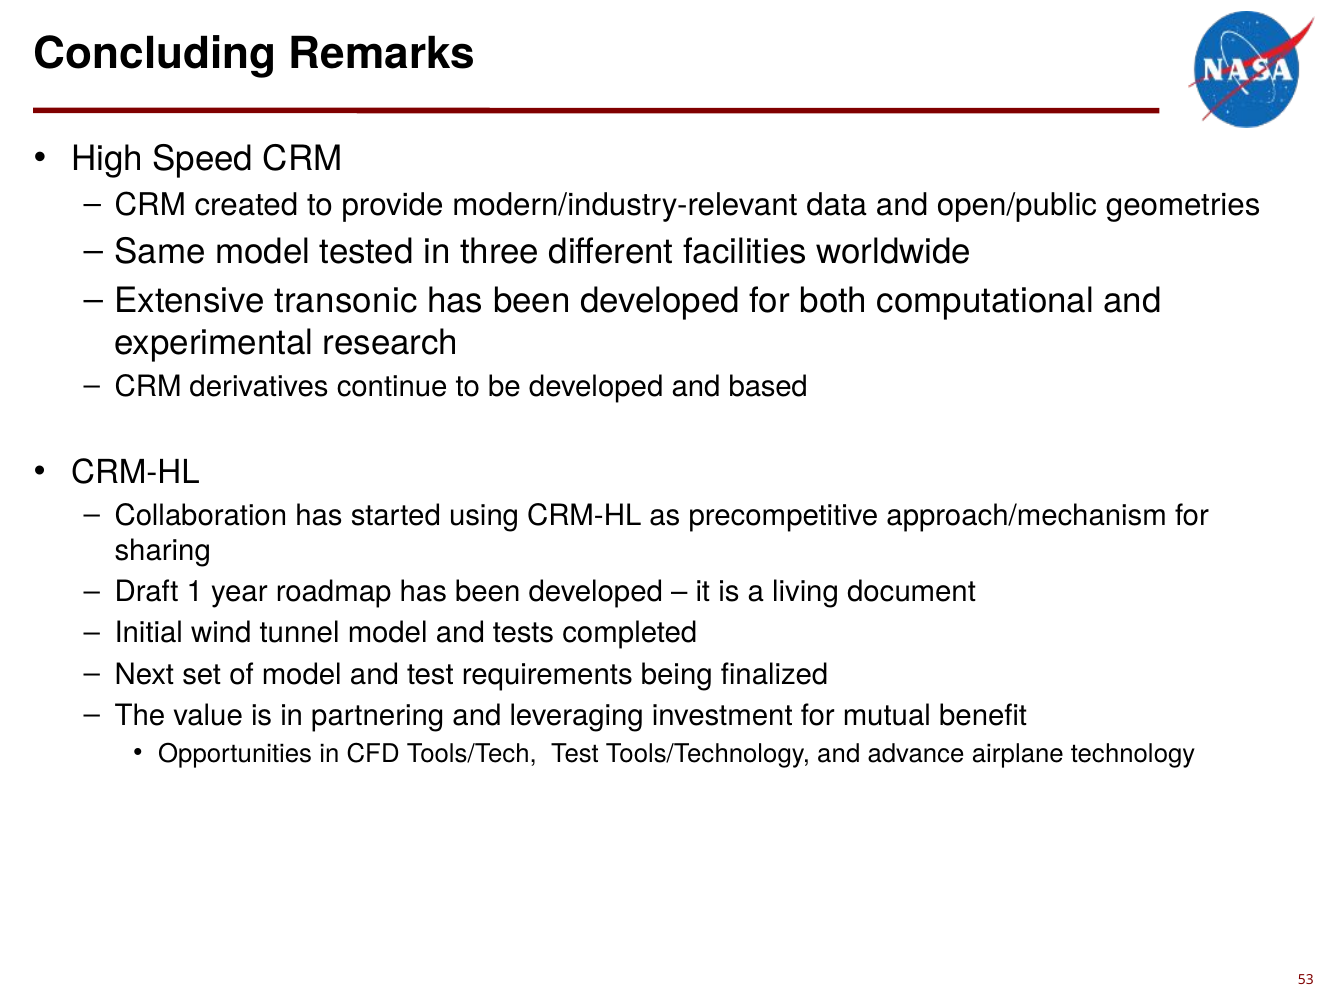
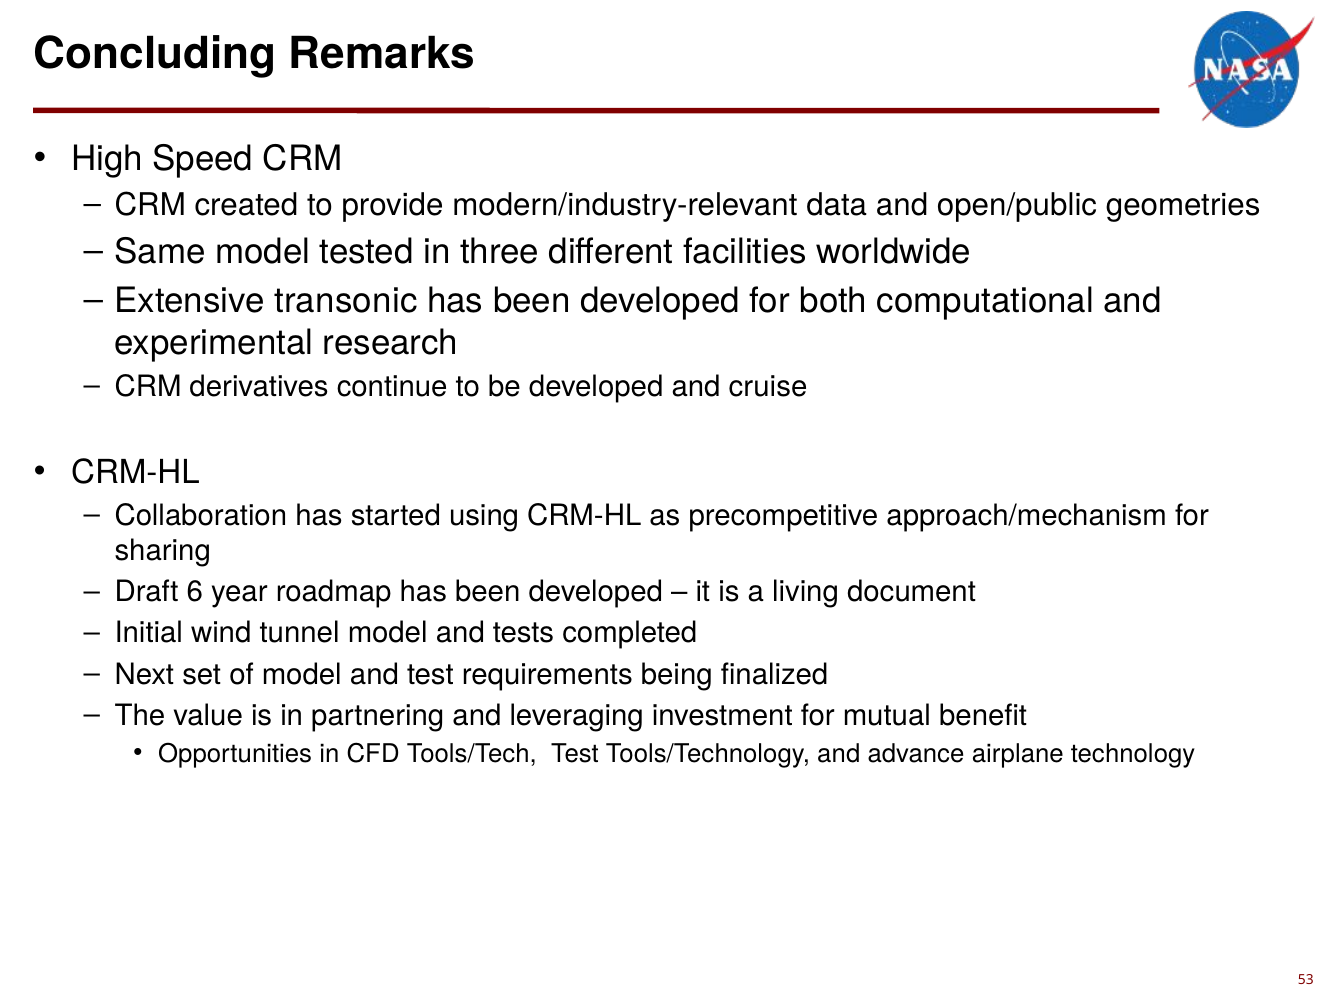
based: based -> cruise
1: 1 -> 6
